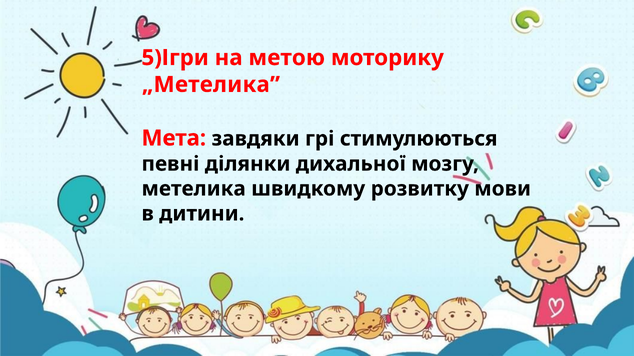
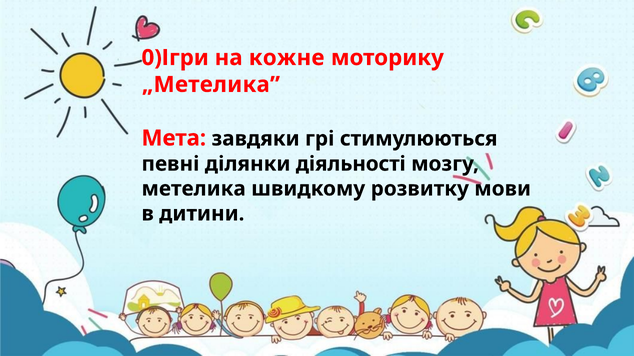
5)Ігри: 5)Ігри -> 0)Ігри
метою: метою -> кожне
дихальної: дихальної -> діяльності
